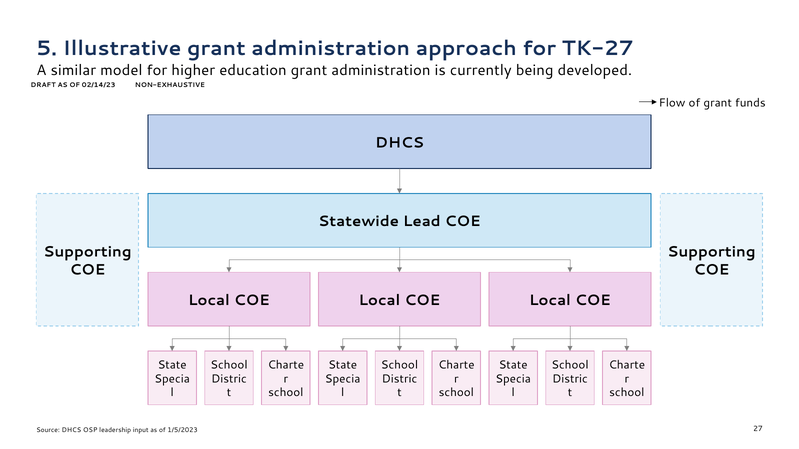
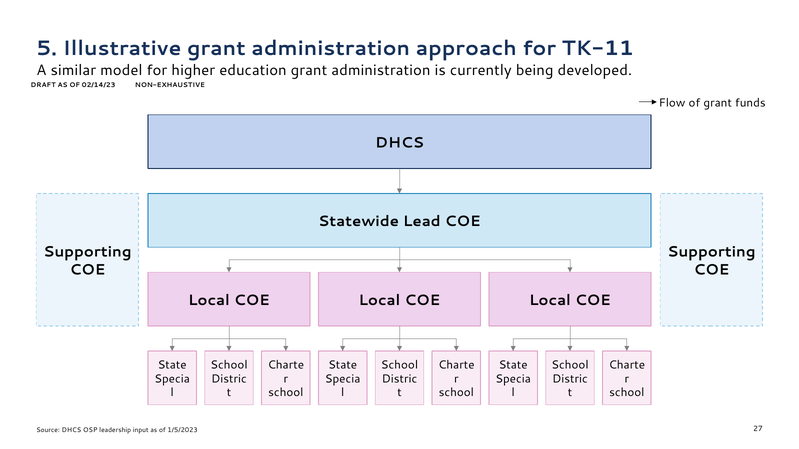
TK-27: TK-27 -> TK-11
